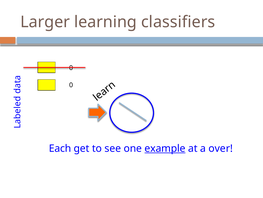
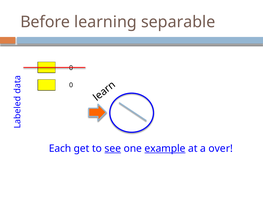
Larger: Larger -> Before
classifiers: classifiers -> separable
see underline: none -> present
